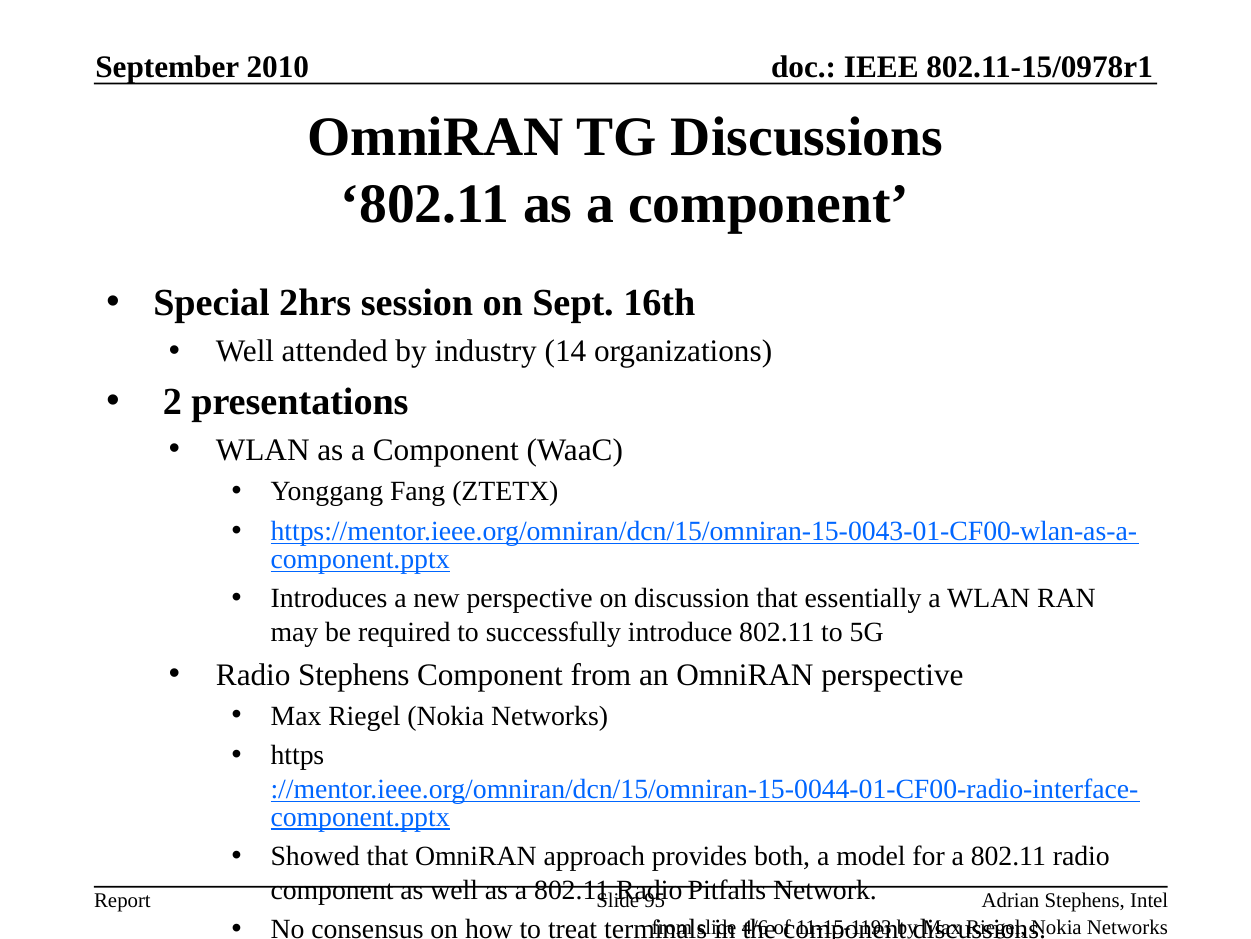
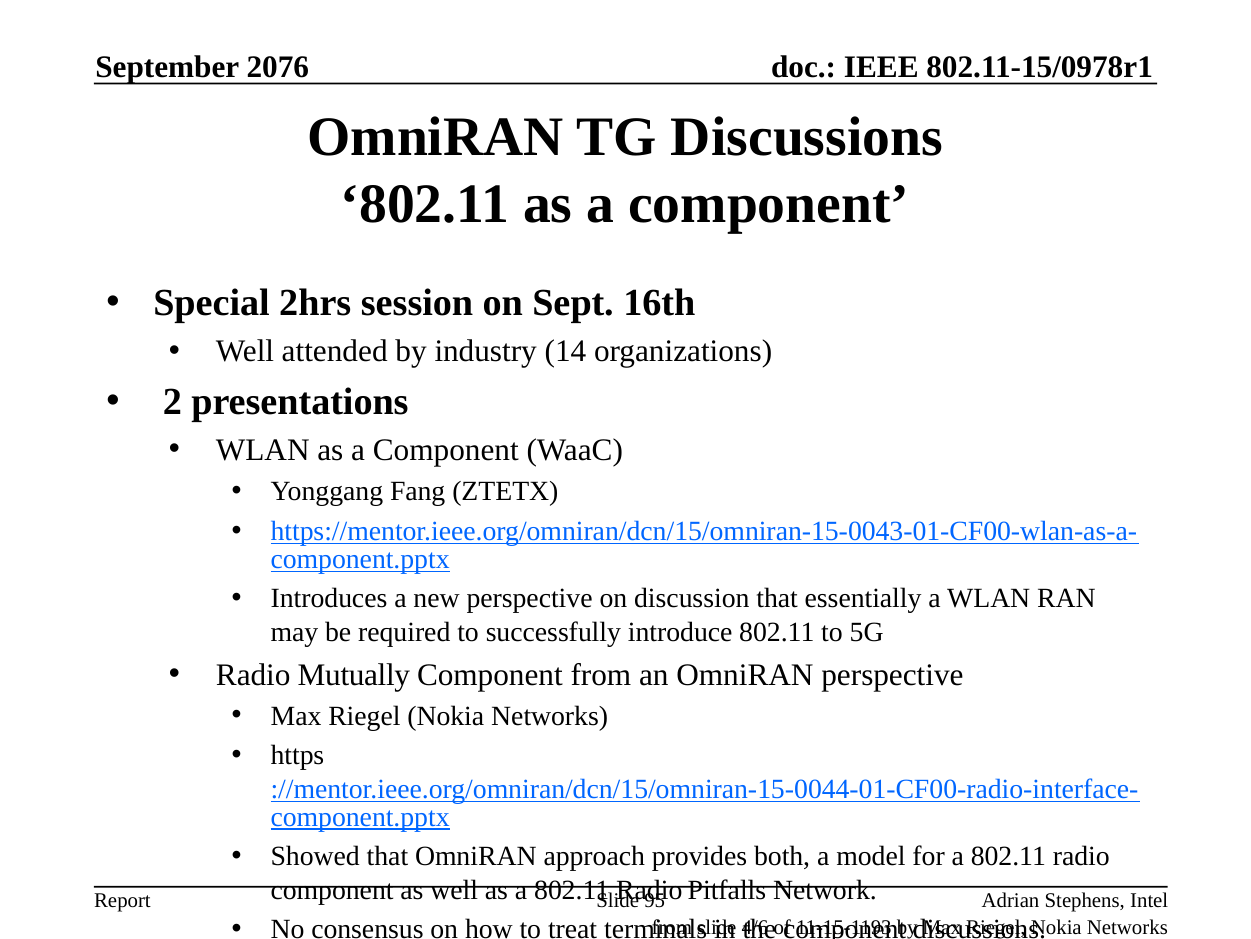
2010: 2010 -> 2076
Radio Stephens: Stephens -> Mutually
